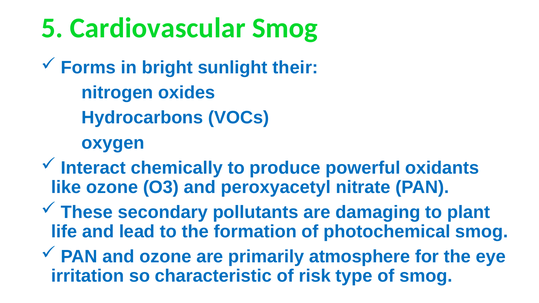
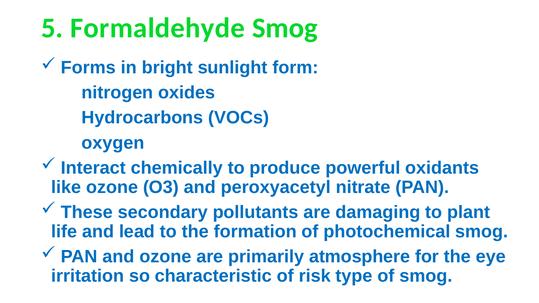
Cardiovascular: Cardiovascular -> Formaldehyde
their: their -> form
